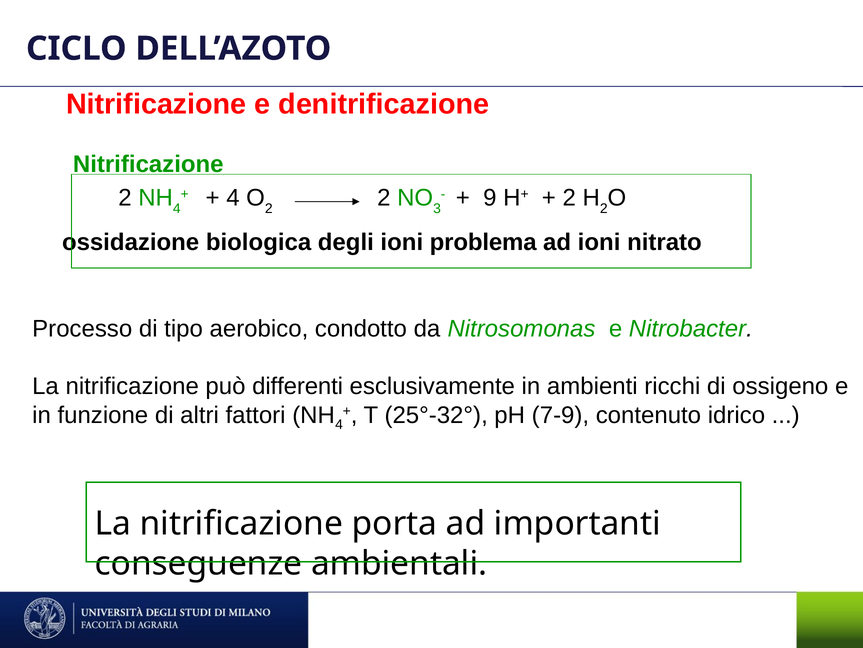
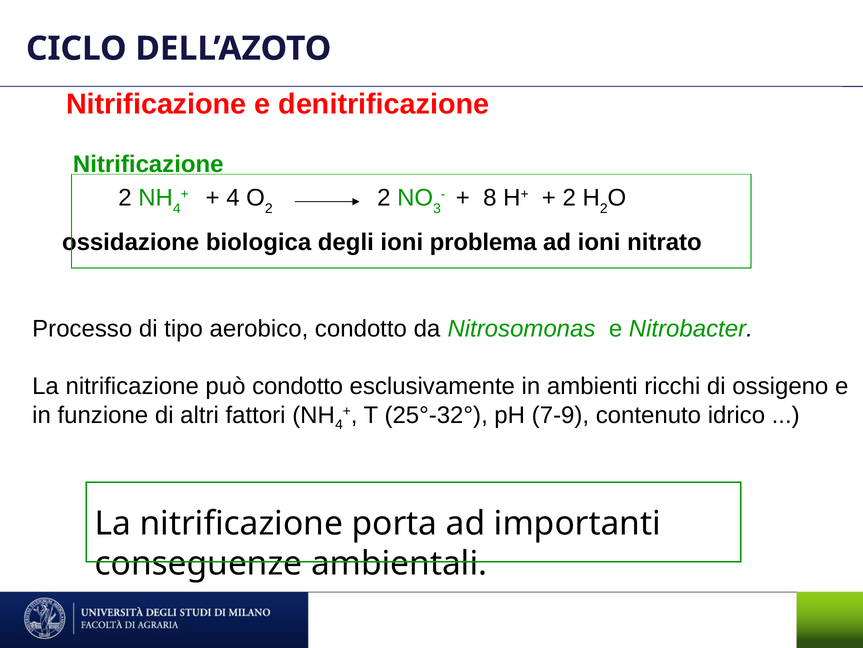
9: 9 -> 8
può differenti: differenti -> condotto
